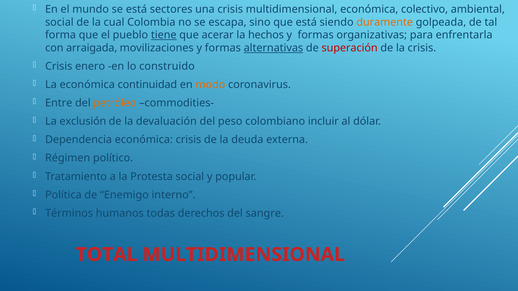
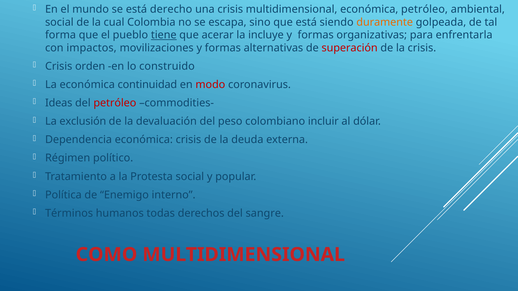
sectores: sectores -> derecho
económica colectivo: colectivo -> petróleo
hechos: hechos -> incluye
arraigada: arraigada -> impactos
alternativas underline: present -> none
enero: enero -> orden
modo colour: orange -> red
Entre: Entre -> Ideas
petróleo at (115, 103) colour: orange -> red
TOTAL: TOTAL -> COMO
